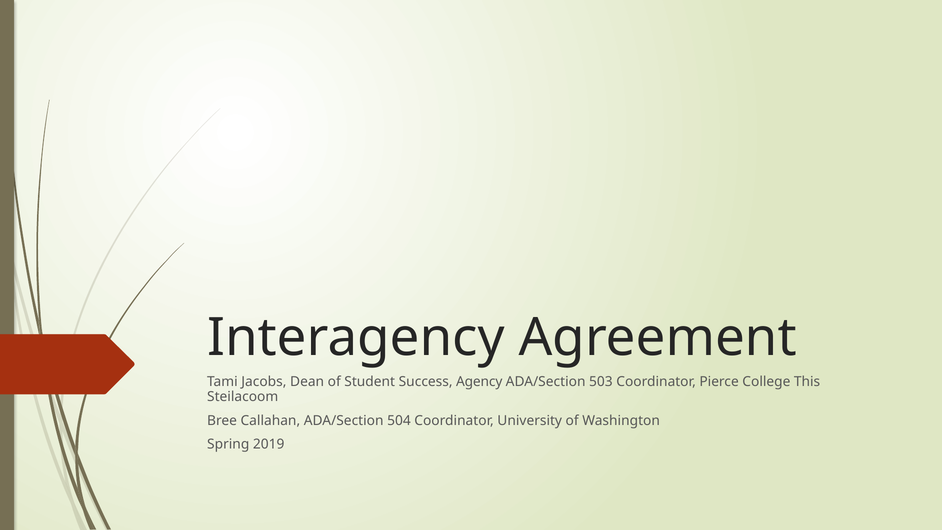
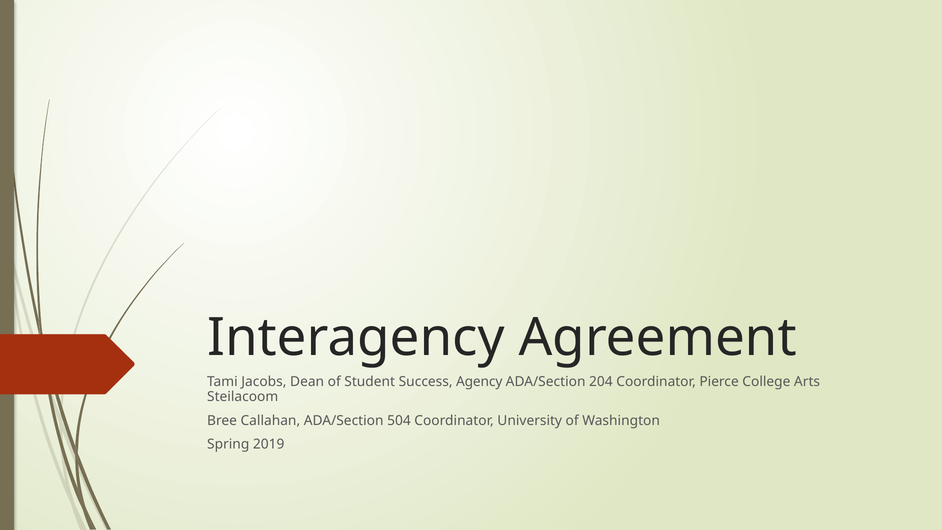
503: 503 -> 204
This: This -> Arts
